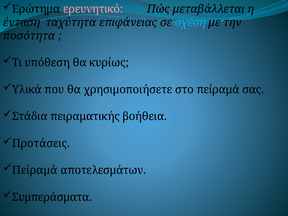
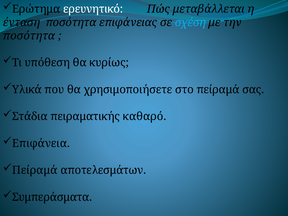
ερευνητικό colour: pink -> white
ένταση ταχύτητα: ταχύτητα -> ποσότητα
βοήθεια: βοήθεια -> καθαρό
Προτάσεις at (41, 143): Προτάσεις -> Επιφάνεια
